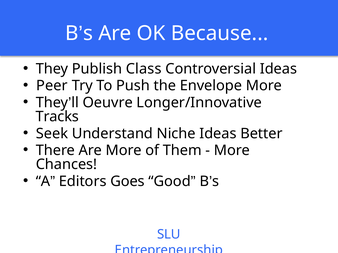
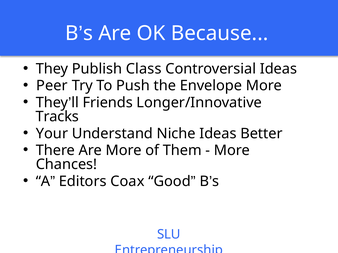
Oeuvre: Oeuvre -> Friends
Seek: Seek -> Your
Goes: Goes -> Coax
